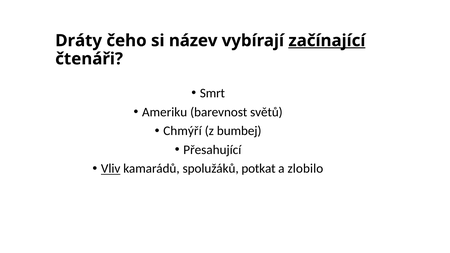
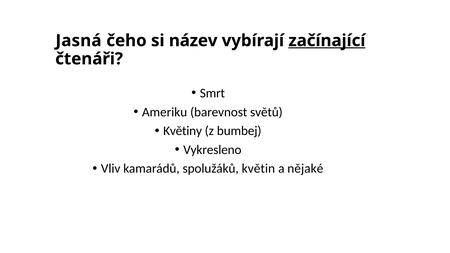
Dráty: Dráty -> Jasná
Chmýří: Chmýří -> Květiny
Přesahující: Přesahující -> Vykresleno
Vliv underline: present -> none
potkat: potkat -> květin
zlobilo: zlobilo -> nějaké
